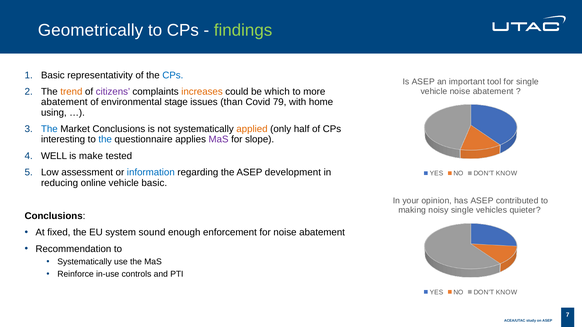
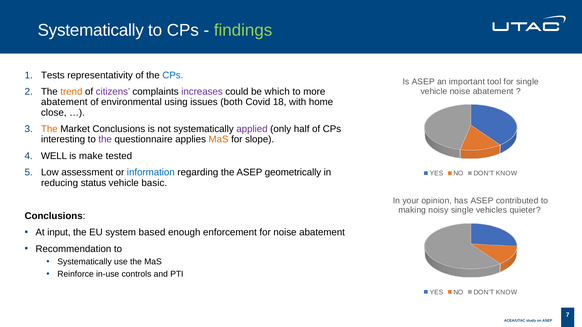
Geometrically at (91, 30): Geometrically -> Systematically
Basic at (53, 75): Basic -> Tests
increases colour: orange -> purple
stage: stage -> using
than: than -> both
79: 79 -> 18
using: using -> close
The at (49, 129) colour: blue -> orange
applied colour: orange -> purple
the at (105, 140) colour: blue -> purple
MaS at (219, 140) colour: purple -> orange
development: development -> geometrically
online: online -> status
fixed: fixed -> input
sound: sound -> based
